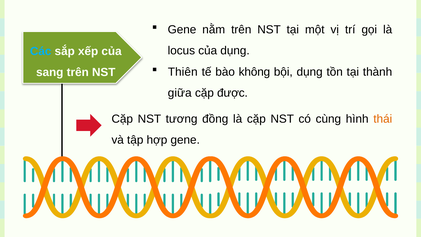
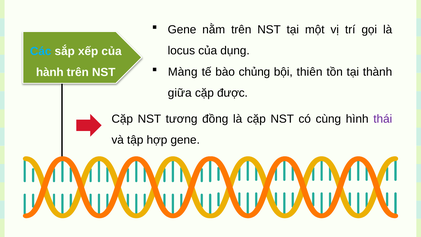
Thiên: Thiên -> Màng
không: không -> chủng
bội dụng: dụng -> thiên
sang: sang -> hành
thái colour: orange -> purple
